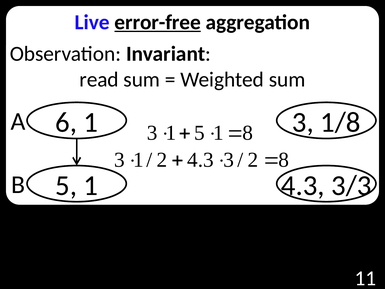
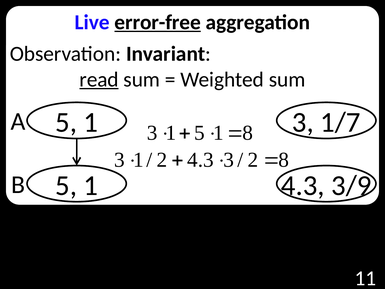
read underline: none -> present
6 at (66, 122): 6 -> 5
1/8: 1/8 -> 1/7
3/3: 3/3 -> 3/9
